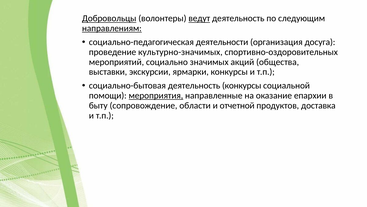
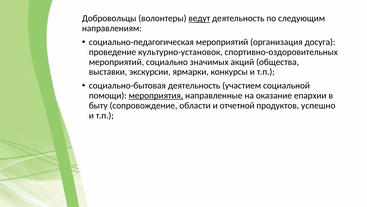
Добровольцы underline: present -> none
направлениям underline: present -> none
социально-педагогическая деятельности: деятельности -> мероприятий
культурно-значимых: культурно-значимых -> культурно-установок
деятельность конкурсы: конкурсы -> участием
доставка: доставка -> успешно
